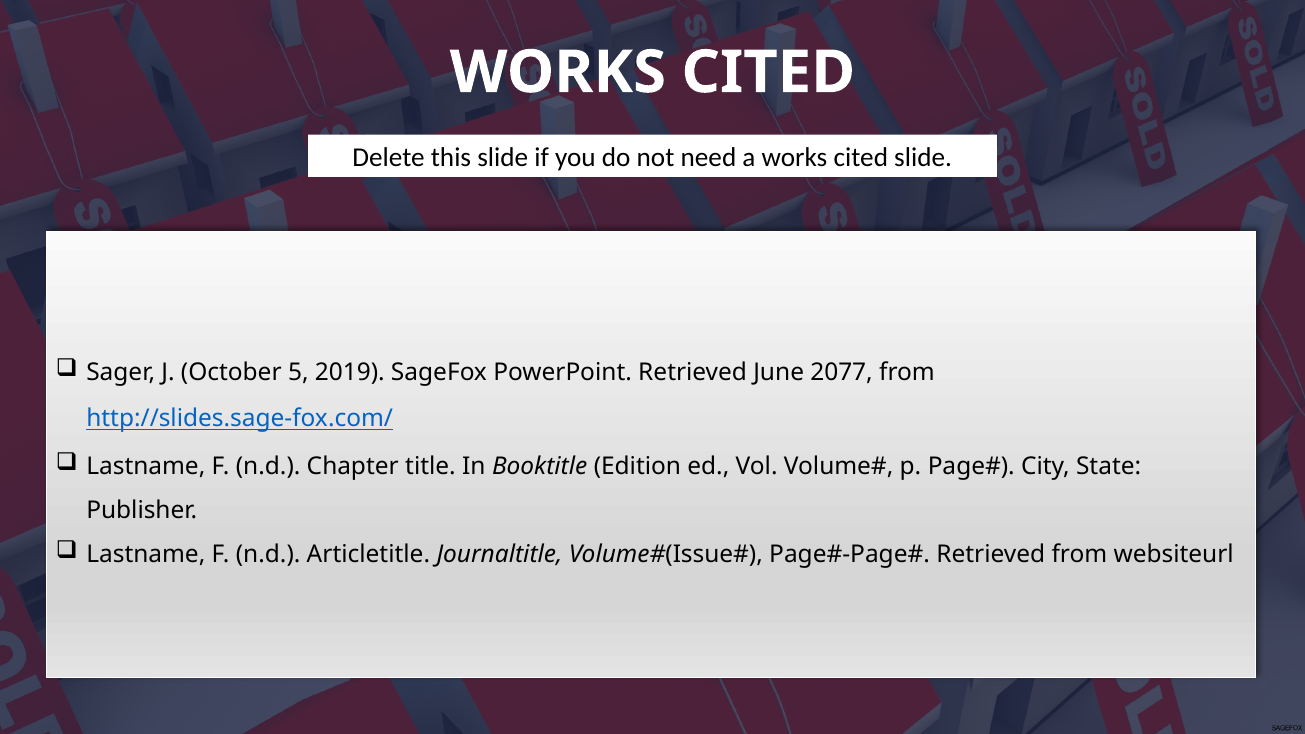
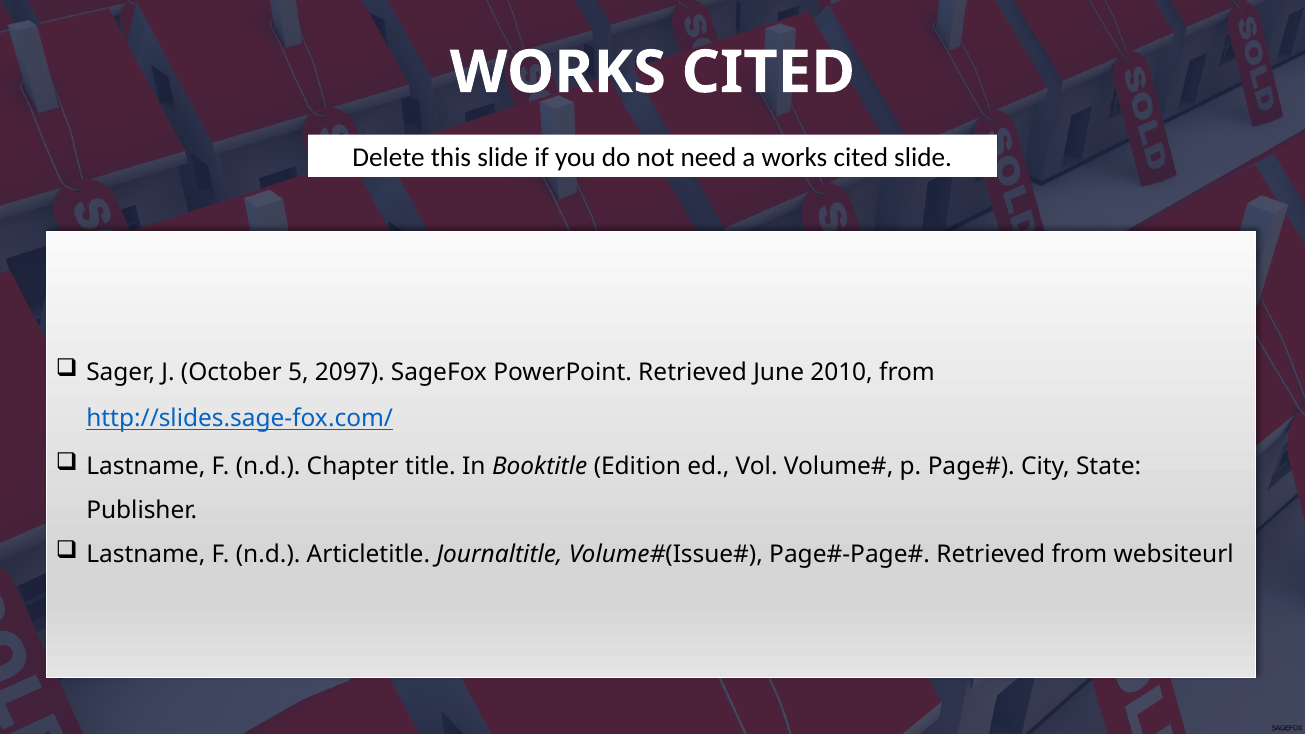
2019: 2019 -> 2097
2077: 2077 -> 2010
